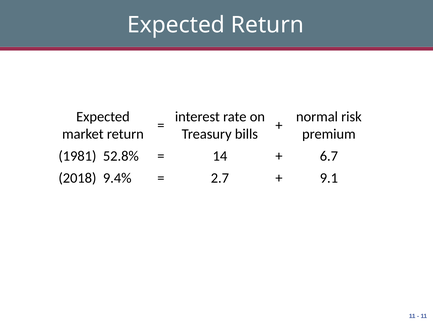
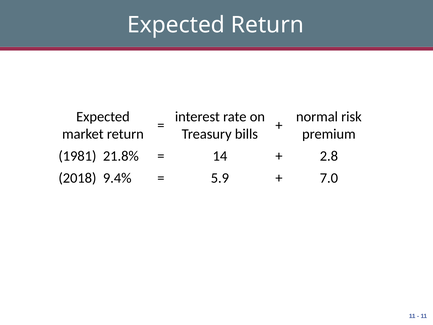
52.8%: 52.8% -> 21.8%
6.7: 6.7 -> 2.8
2.7: 2.7 -> 5.9
9.1: 9.1 -> 7.0
